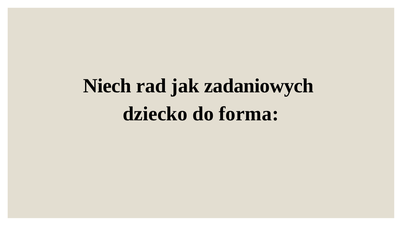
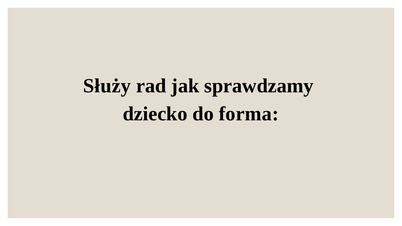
Niech: Niech -> Służy
zadaniowych: zadaniowych -> sprawdzamy
